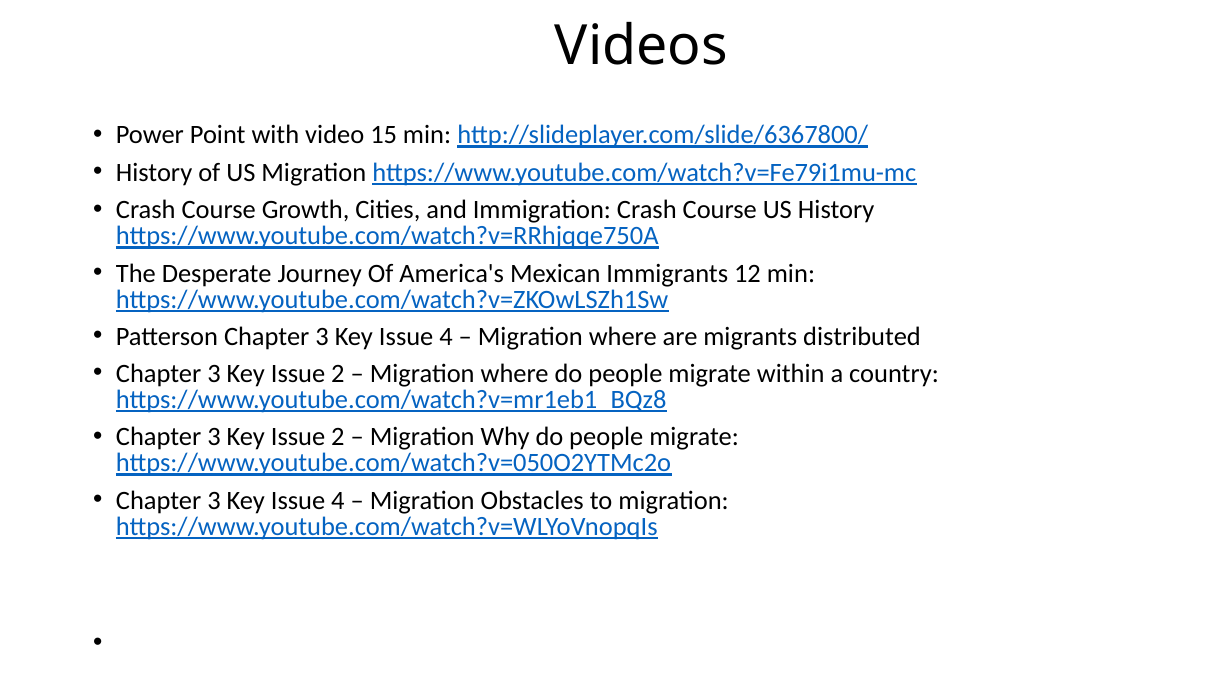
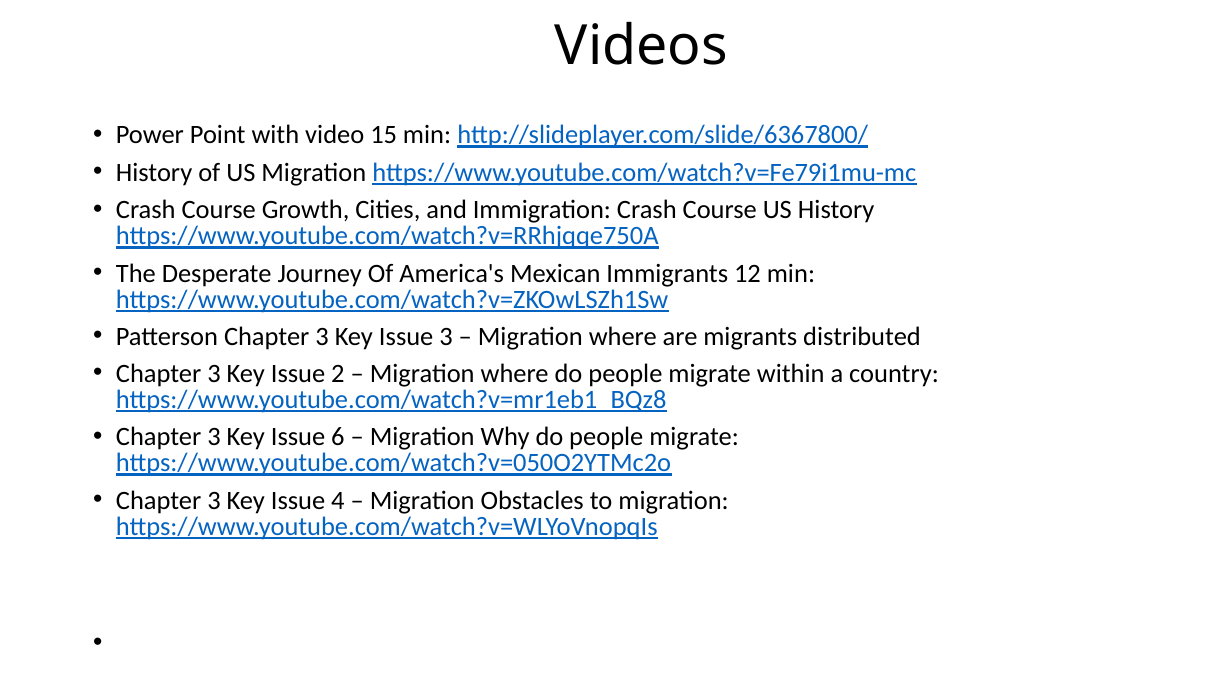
4 at (446, 336): 4 -> 3
2 at (338, 437): 2 -> 6
